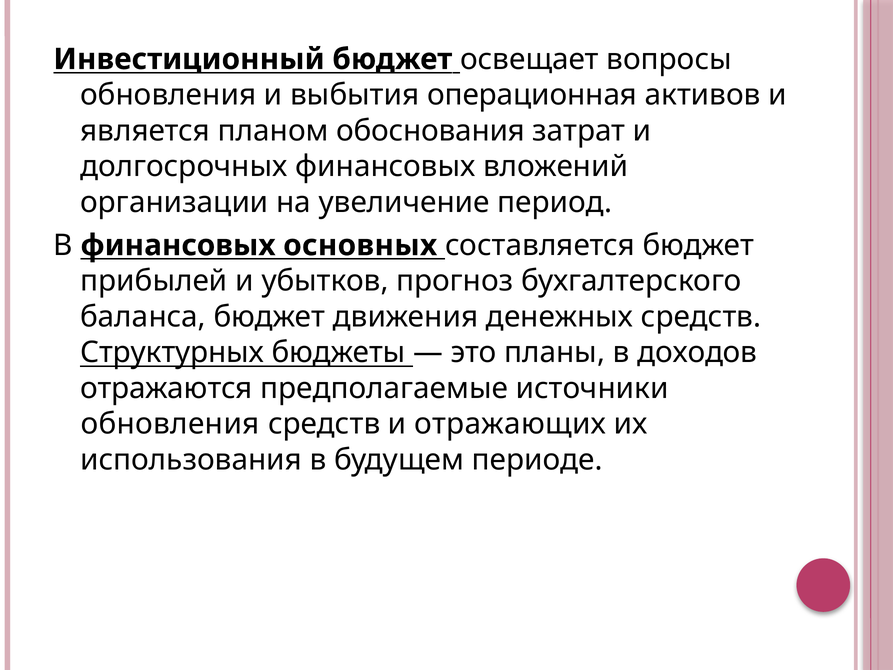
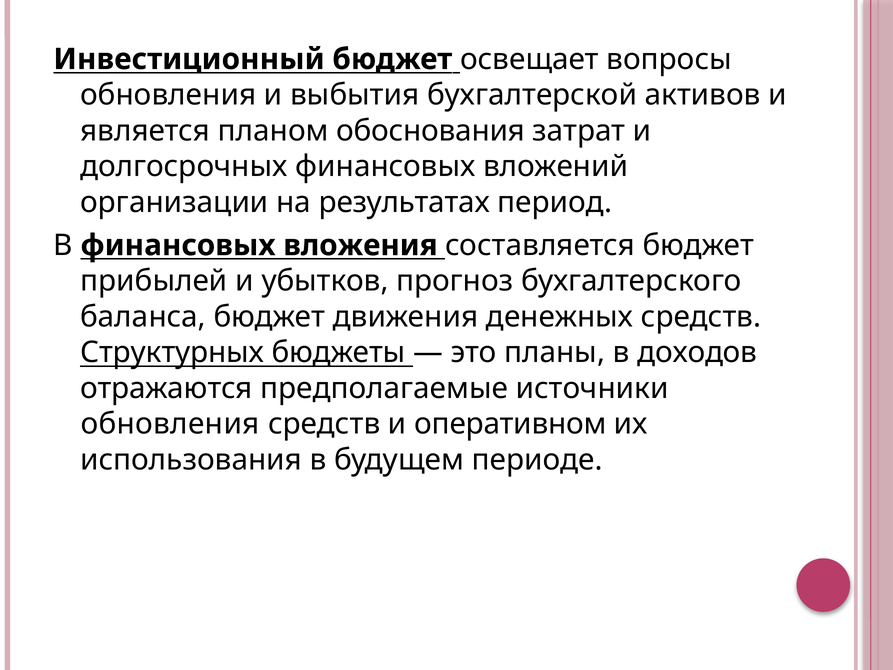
операционная: операционная -> бухгалтерской
увеличение: увеличение -> результатах
основных: основных -> вложения
отражающих: отражающих -> оперативном
